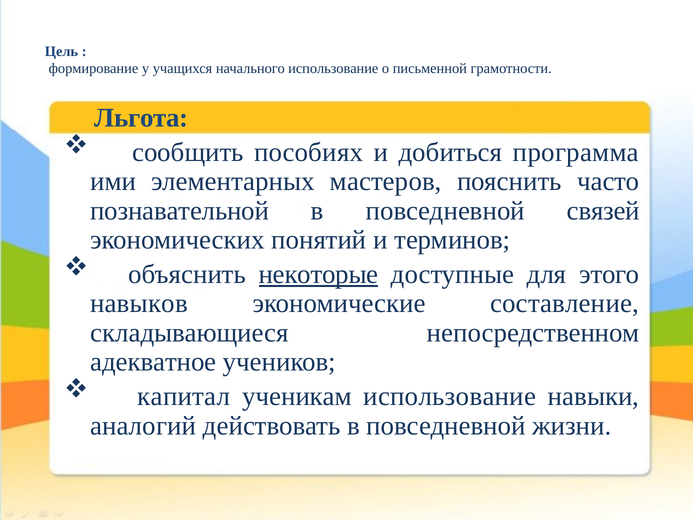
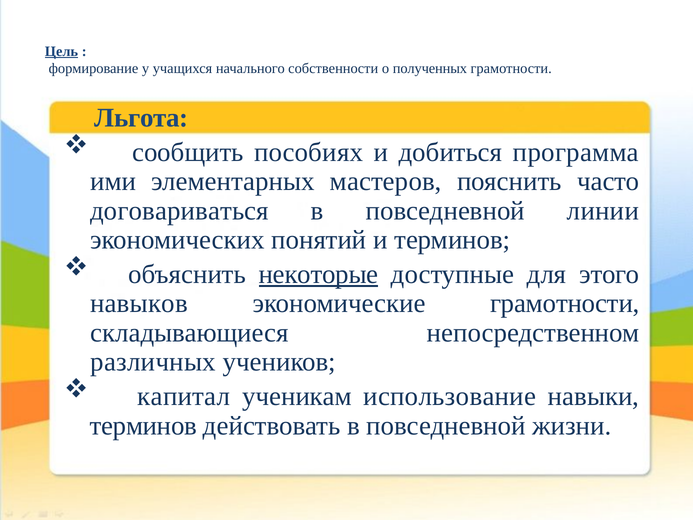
Цель underline: none -> present
начального использование: использование -> собственности
письменной: письменной -> полученных
познавательной: познавательной -> договариваться
связей: связей -> линии
экономические составление: составление -> грамотности
адекватное: адекватное -> различных
аналогий at (143, 425): аналогий -> терминов
